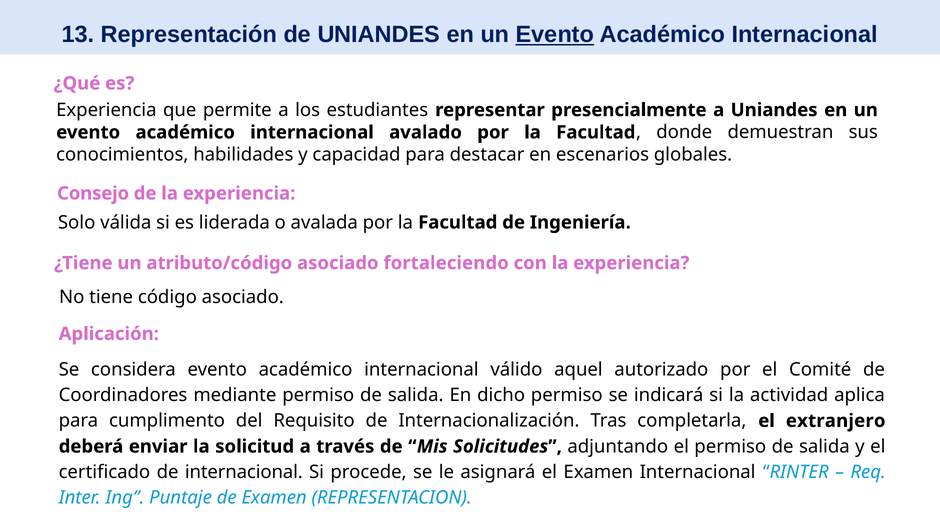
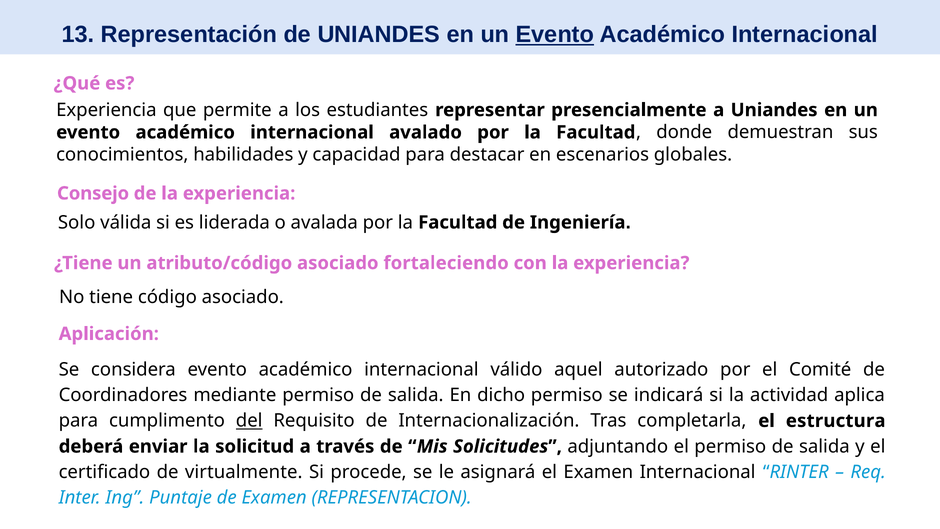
del underline: none -> present
extranjero: extranjero -> estructura
de internacional: internacional -> virtualmente
